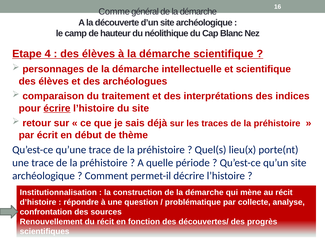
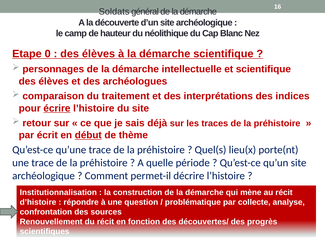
Comme: Comme -> Soldats
4: 4 -> 0
début underline: none -> present
